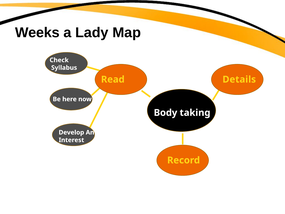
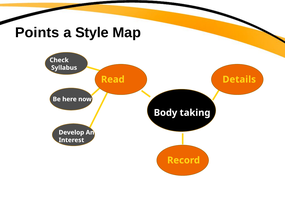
Weeks: Weeks -> Points
Lady: Lady -> Style
